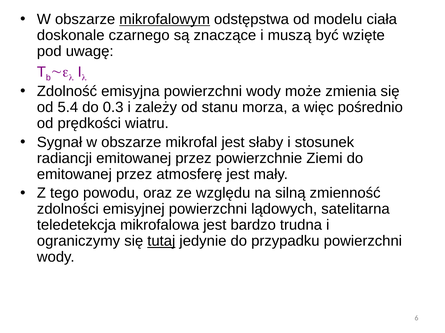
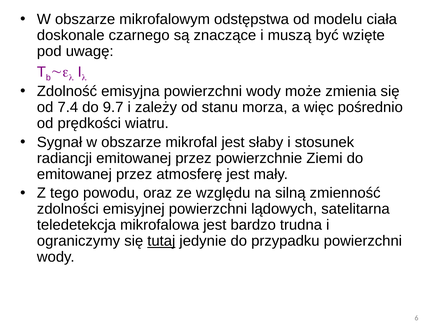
mikrofalowym underline: present -> none
5.4: 5.4 -> 7.4
0.3: 0.3 -> 9.7
